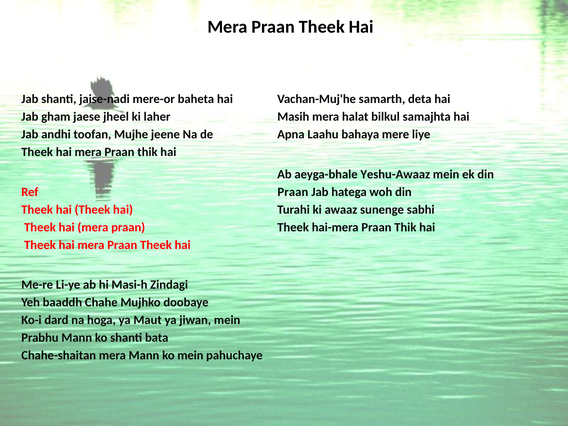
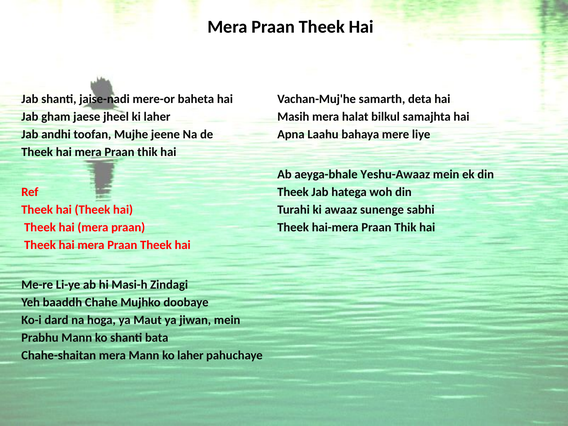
Praan at (293, 192): Praan -> Theek
ko mein: mein -> laher
